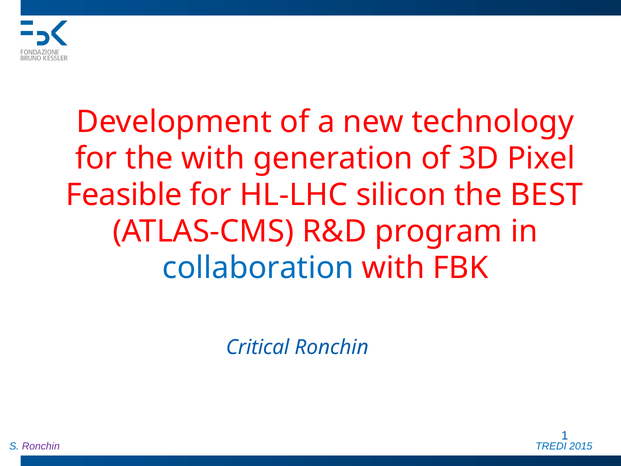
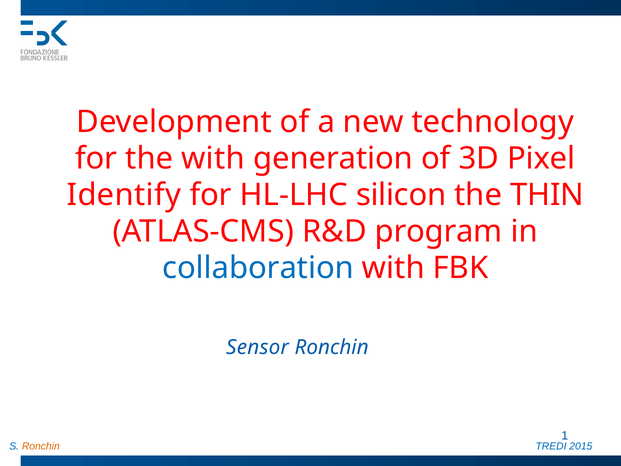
Feasible: Feasible -> Identify
BEST: BEST -> THIN
Critical: Critical -> Sensor
Ronchin at (41, 446) colour: purple -> orange
